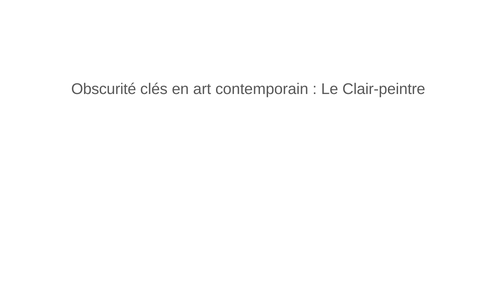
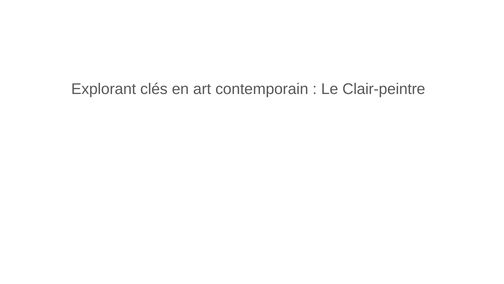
Obscurité: Obscurité -> Explorant
